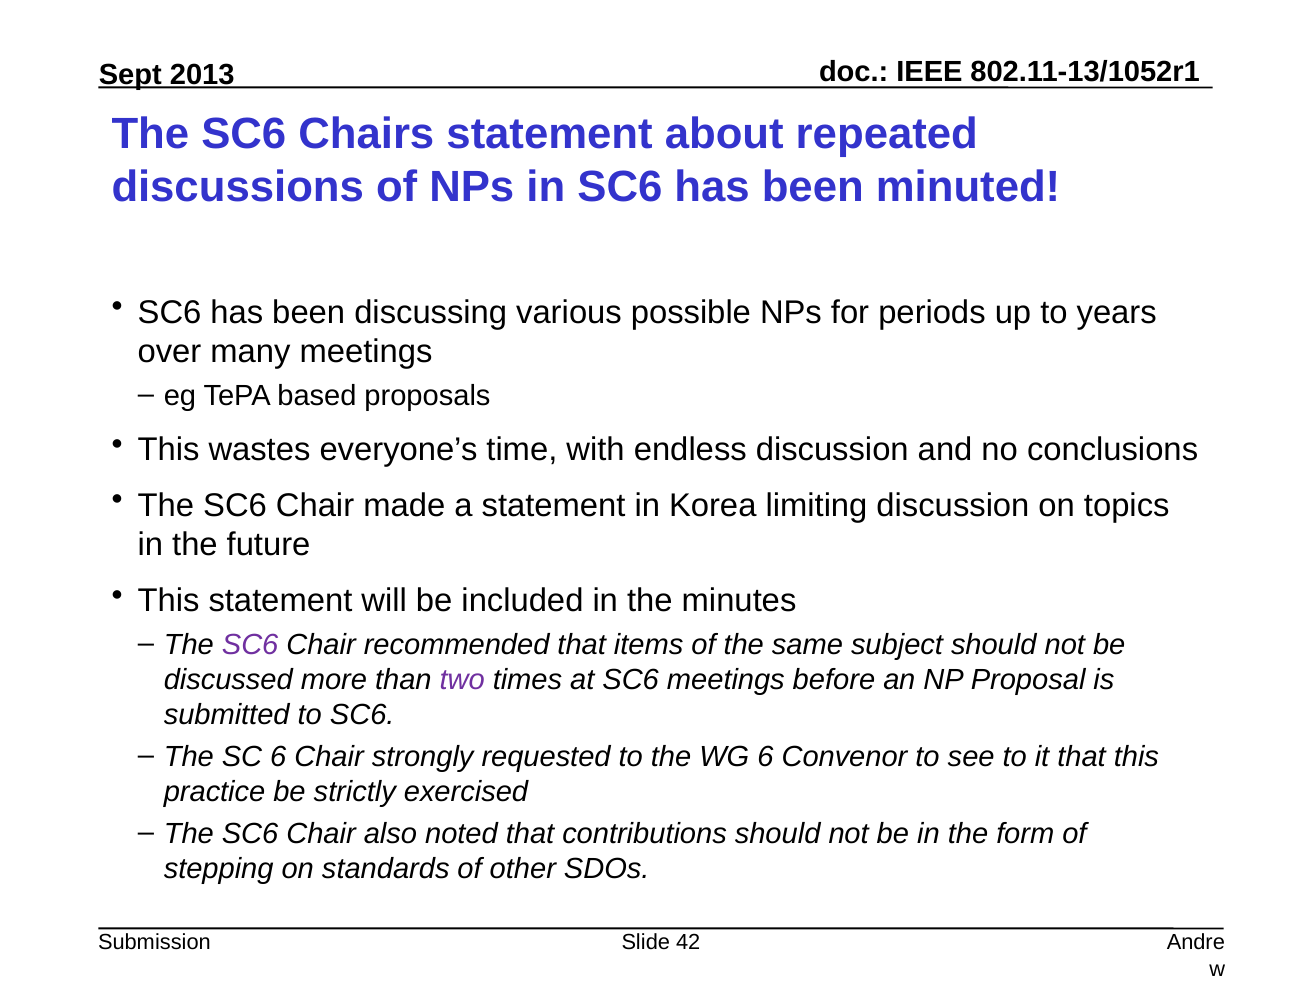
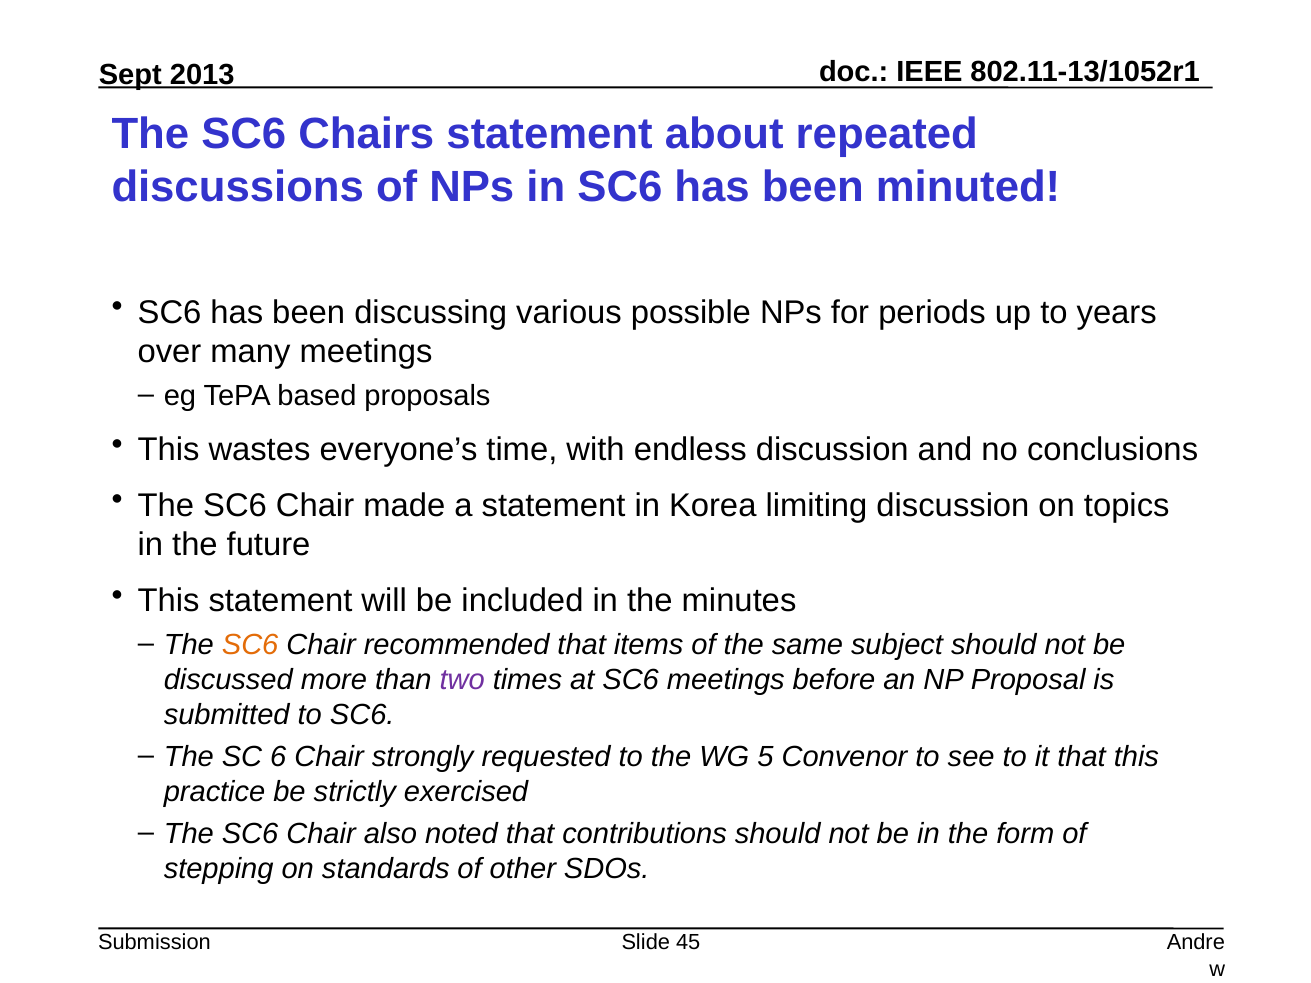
SC6 at (250, 645) colour: purple -> orange
WG 6: 6 -> 5
42: 42 -> 45
